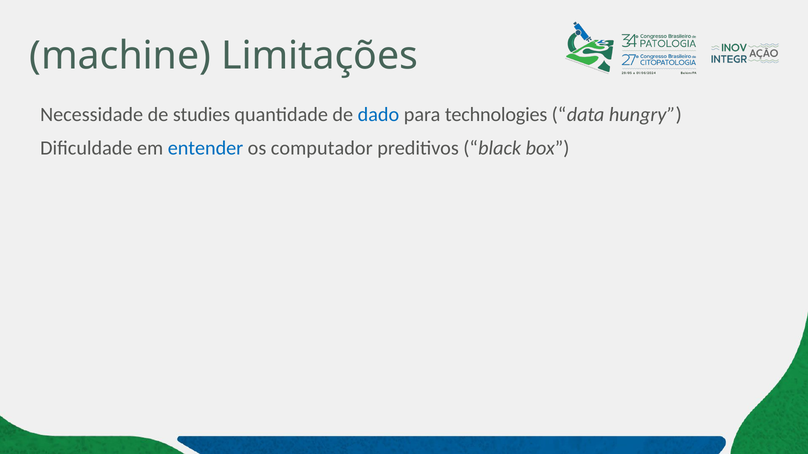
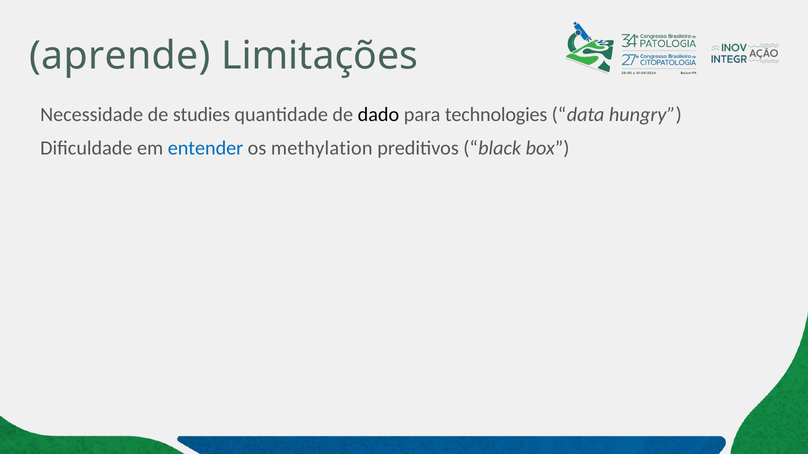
machine: machine -> aprende
dado colour: blue -> black
computador: computador -> methylation
